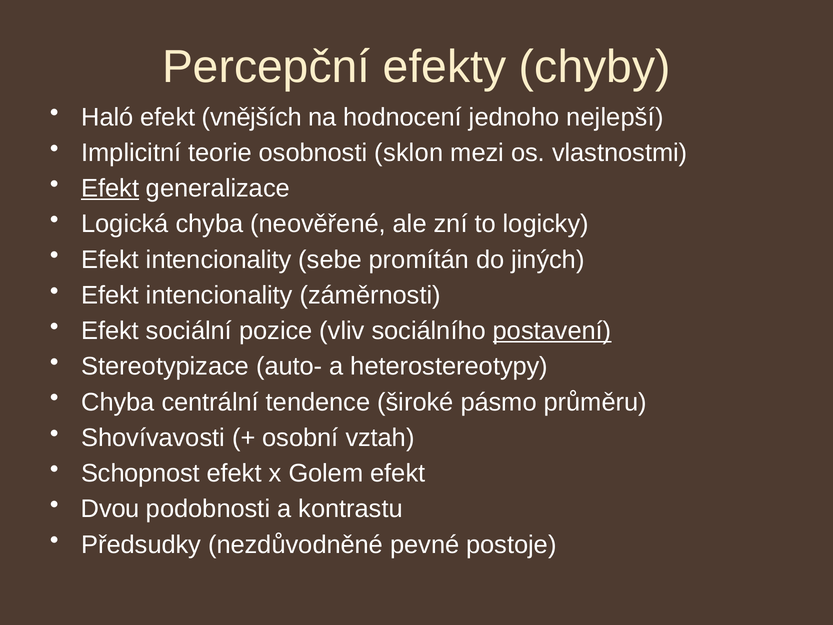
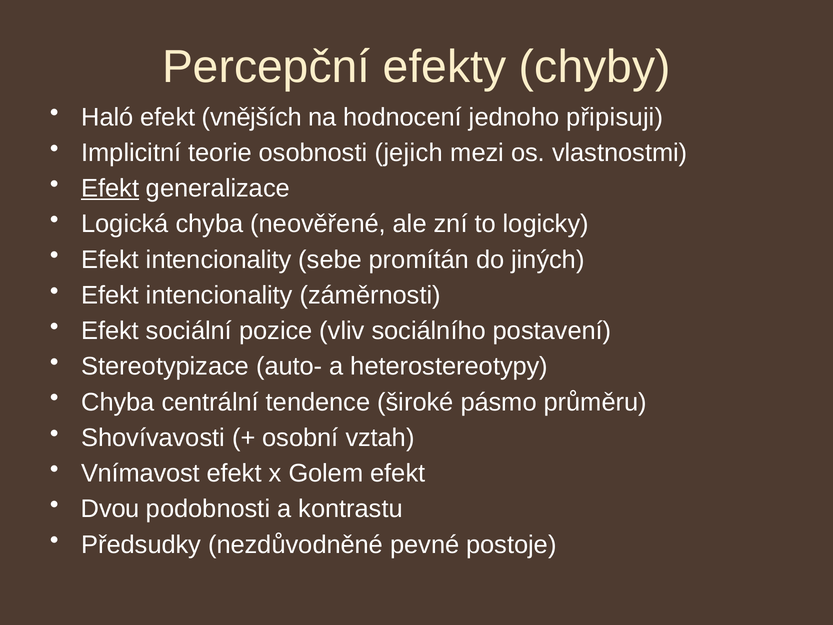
nejlepší: nejlepší -> připisuji
sklon: sklon -> jejich
postavení underline: present -> none
Schopnost: Schopnost -> Vnímavost
